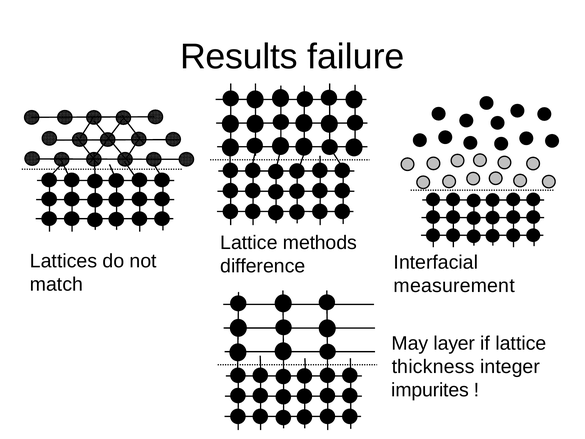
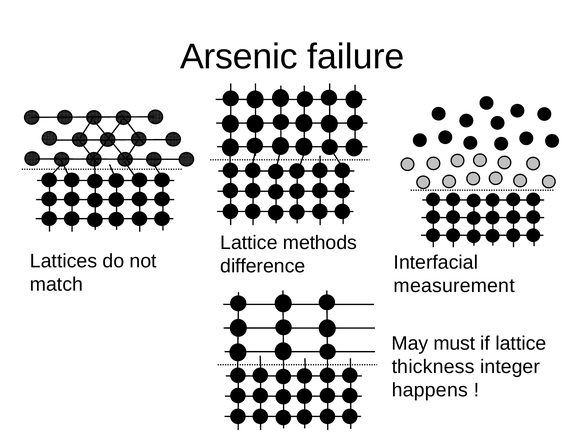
Results: Results -> Arsenic
layer: layer -> must
impurites: impurites -> happens
